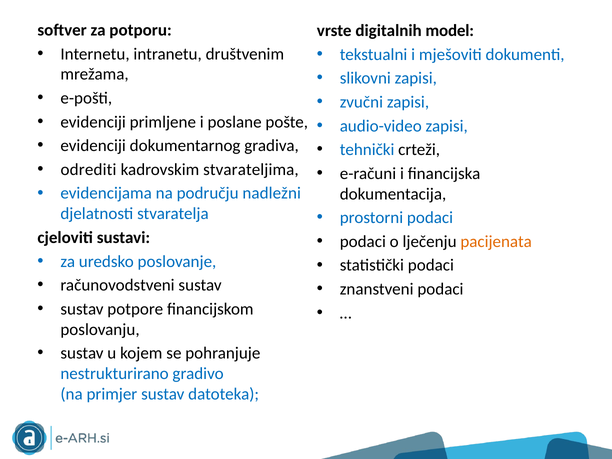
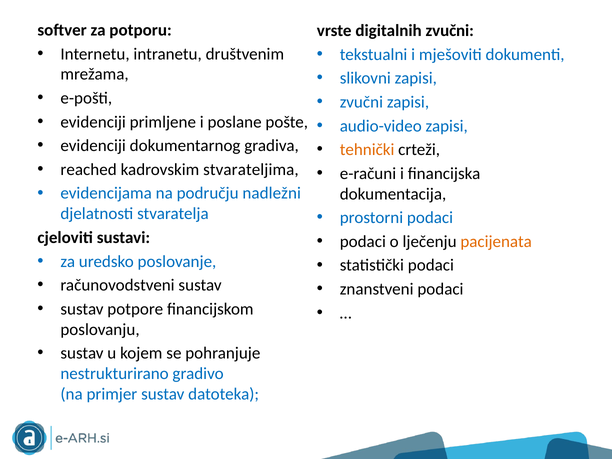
digitalnih model: model -> zvučni
tehnički colour: blue -> orange
odrediti: odrediti -> reached
